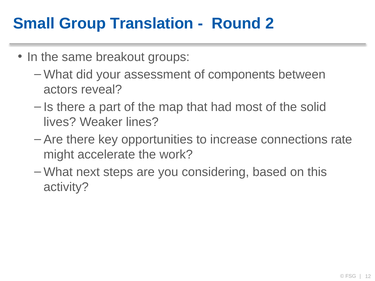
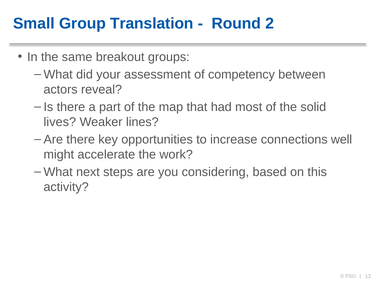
components: components -> competency
rate: rate -> well
